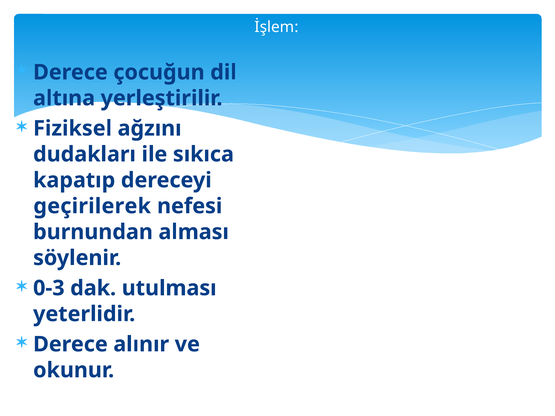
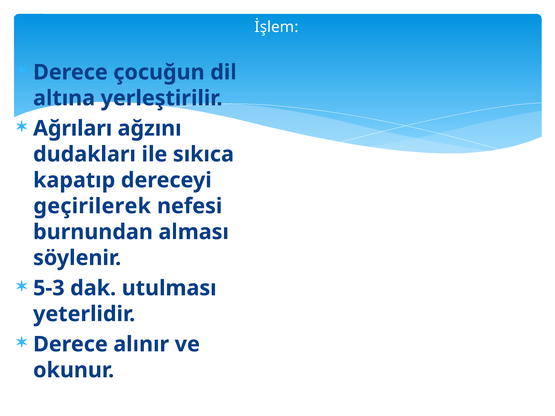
Fiziksel: Fiziksel -> Ağrıları
0-3: 0-3 -> 5-3
